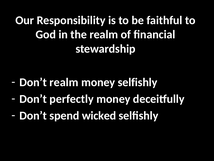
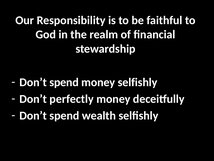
realm at (64, 82): realm -> spend
wicked: wicked -> wealth
